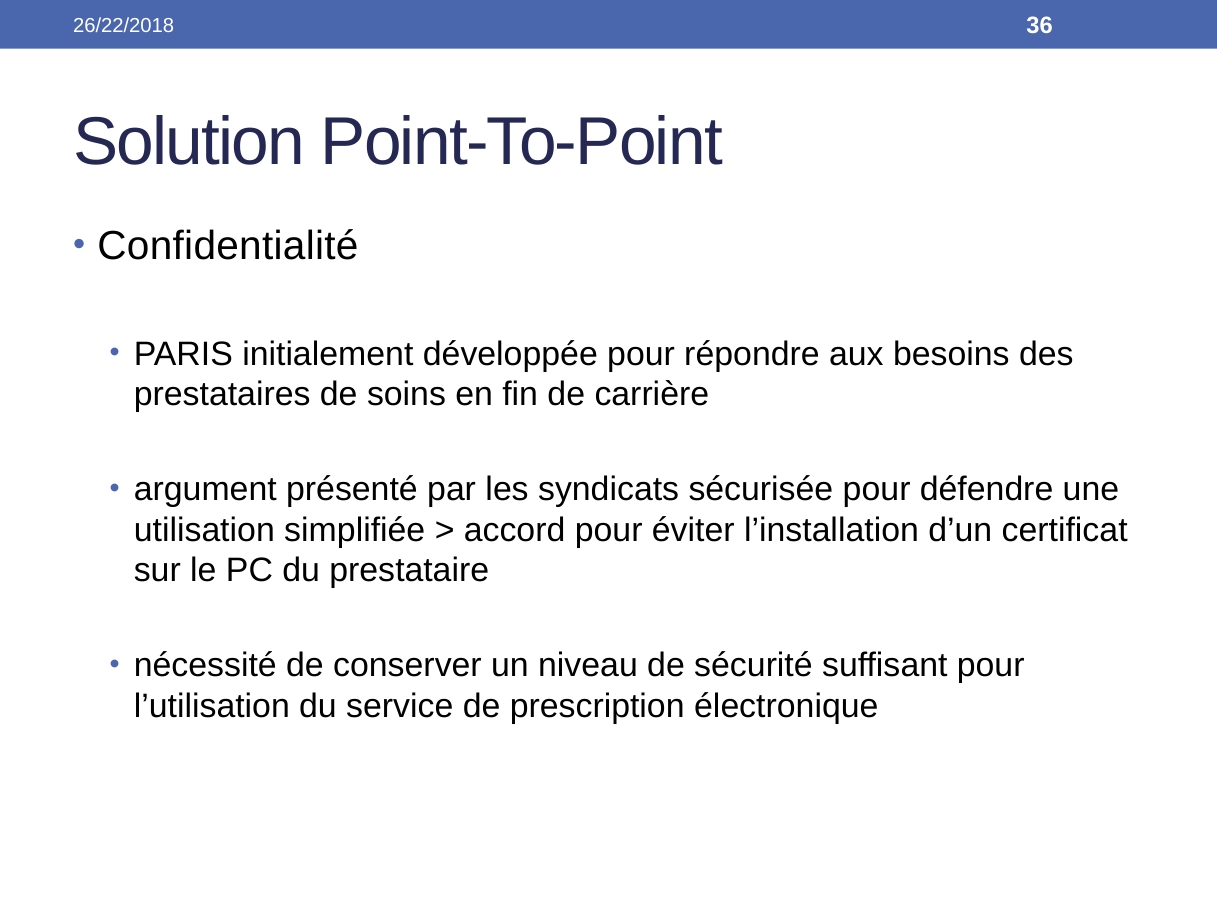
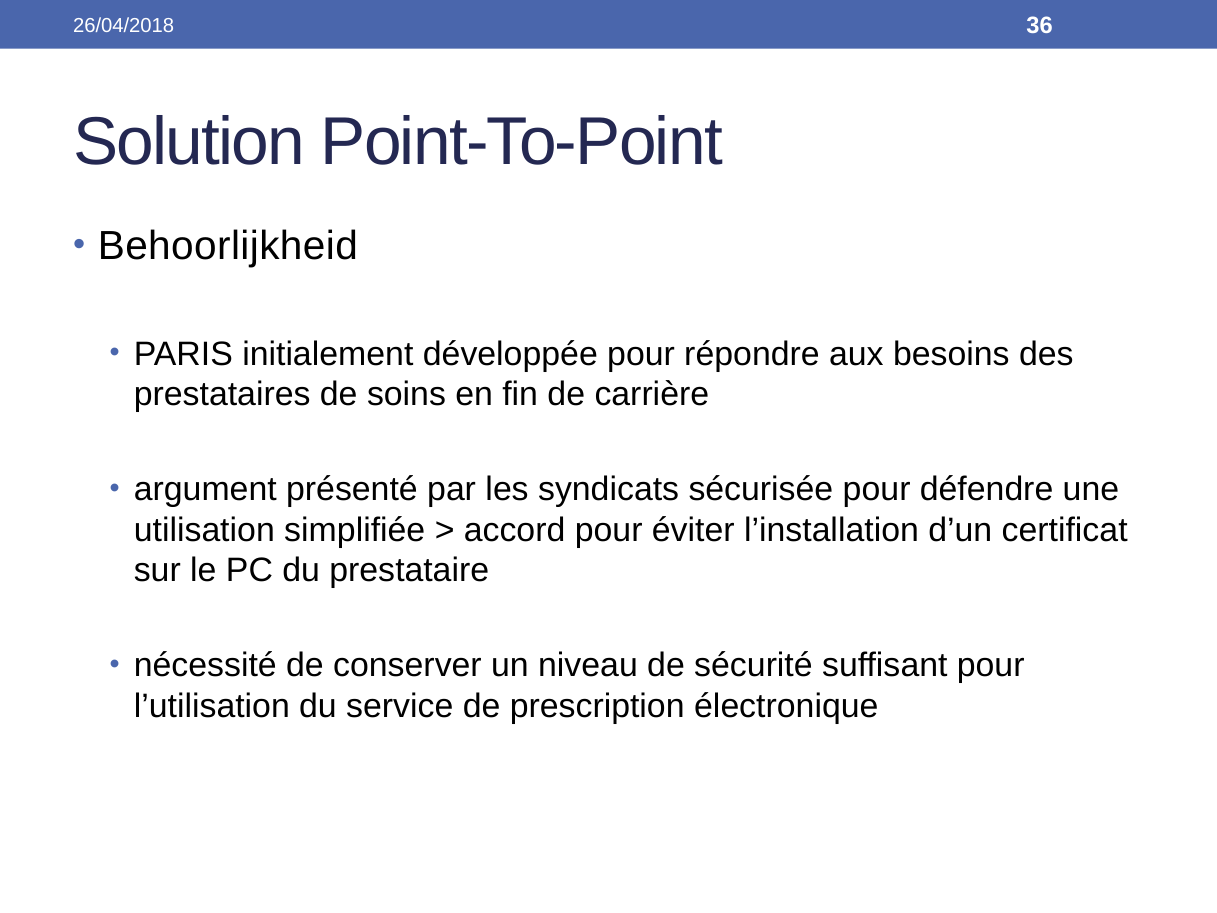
26/22/2018: 26/22/2018 -> 26/04/2018
Confidentialité: Confidentialité -> Behoorlijkheid
